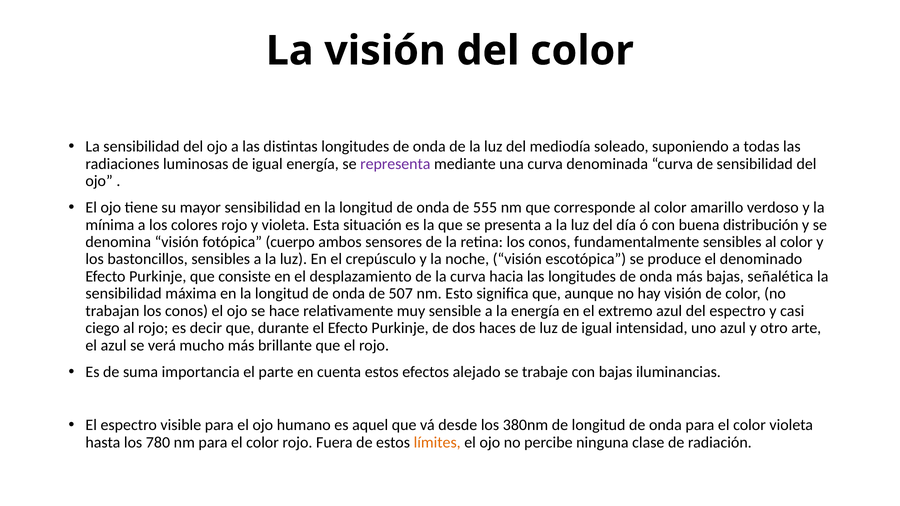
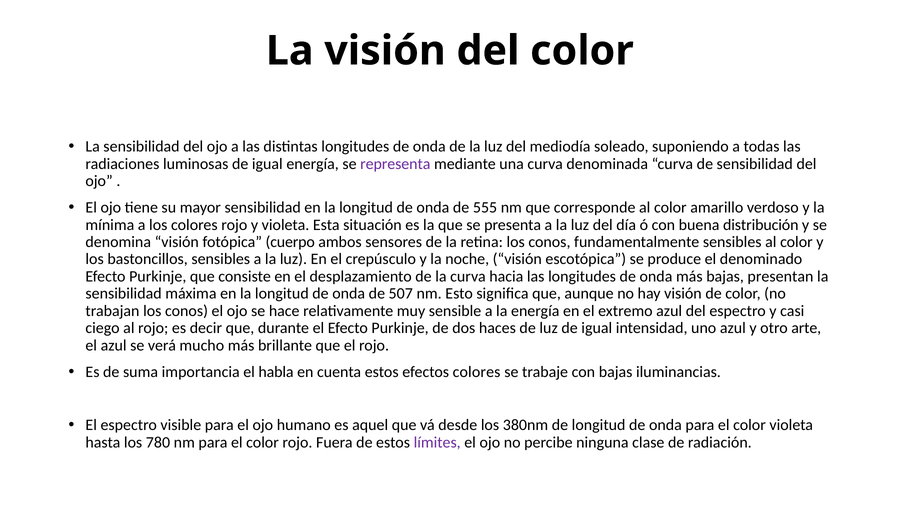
señalética: señalética -> presentan
parte: parte -> habla
efectos alejado: alejado -> colores
límites colour: orange -> purple
